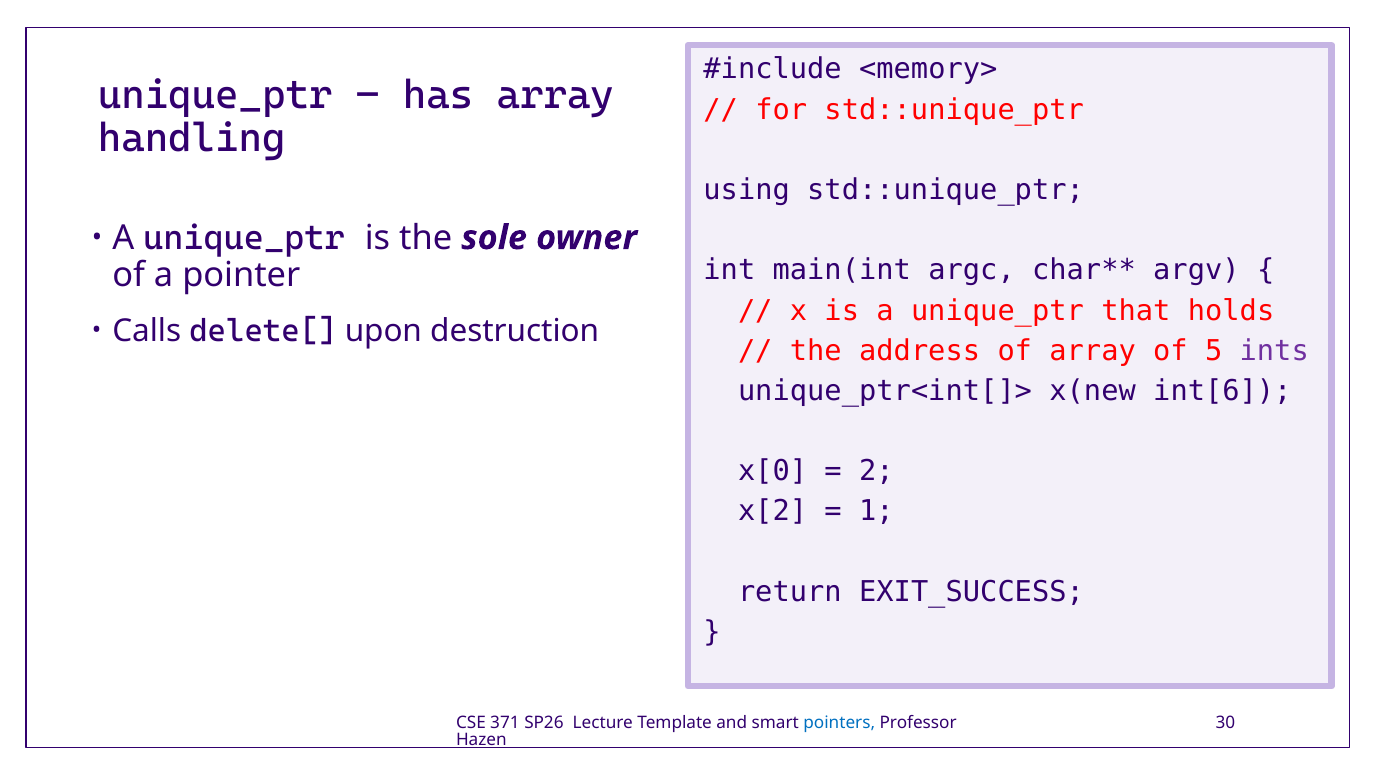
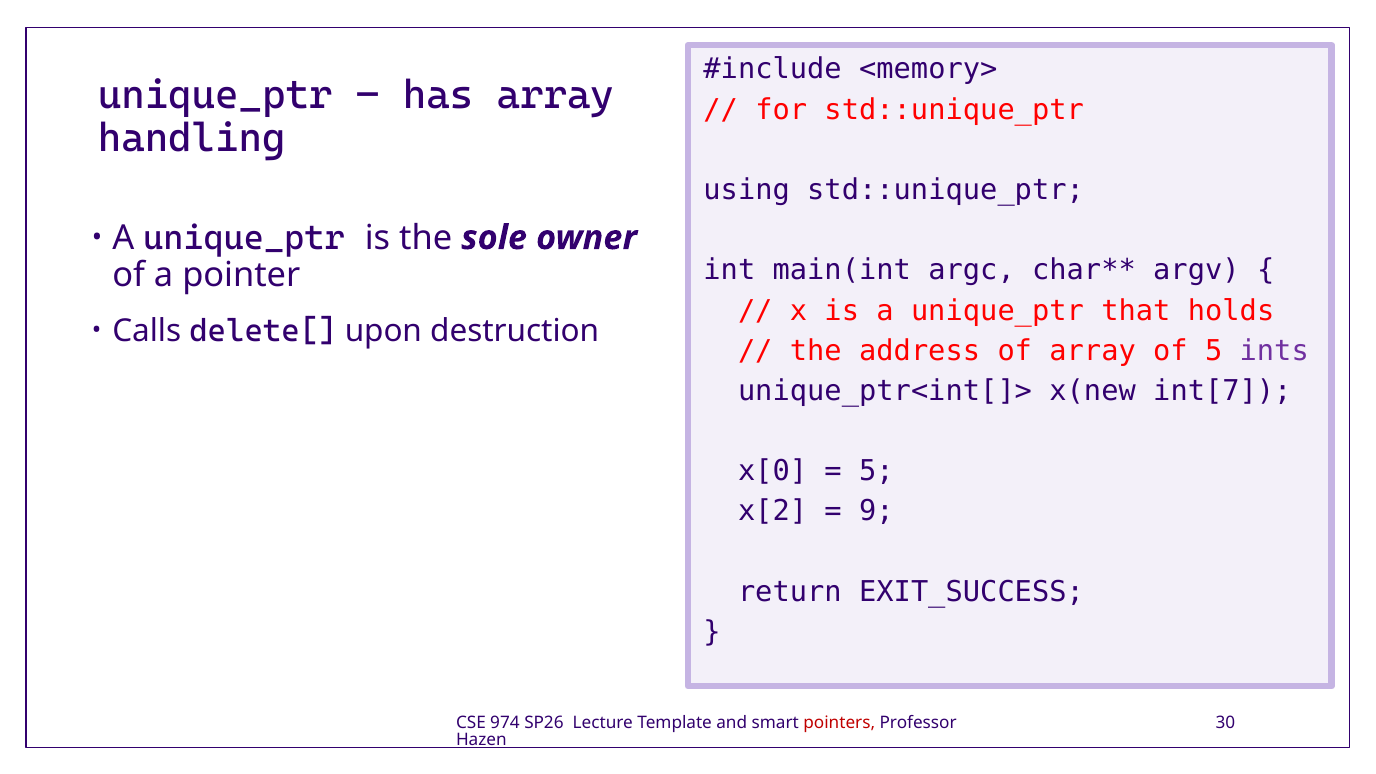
int[6: int[6 -> int[7
2 at (876, 471): 2 -> 5
1: 1 -> 9
371: 371 -> 974
pointers colour: blue -> red
